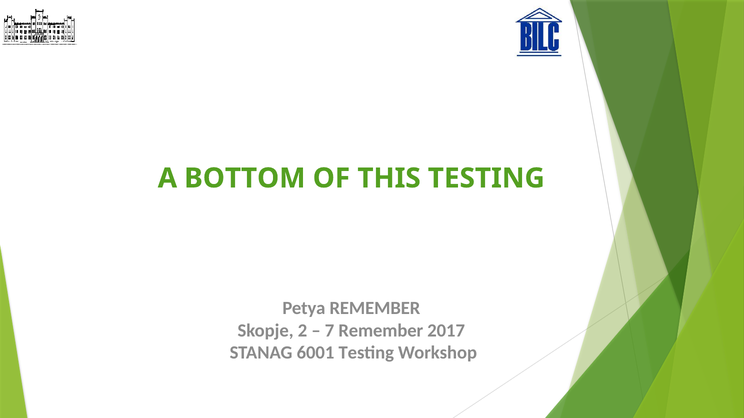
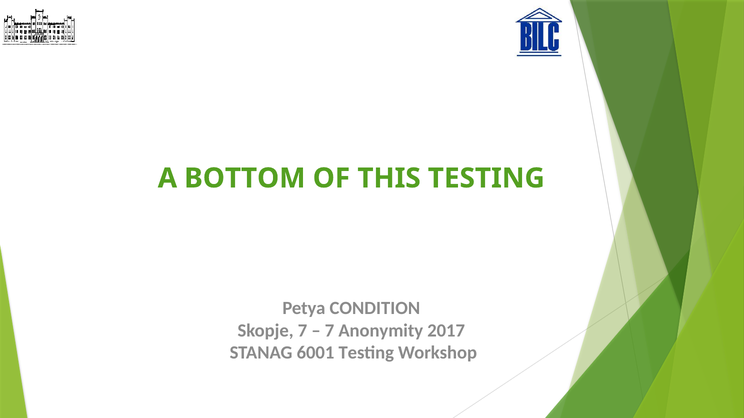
Petya REMEMBER: REMEMBER -> CONDITION
Skopje 2: 2 -> 7
7 Remember: Remember -> Anonymity
